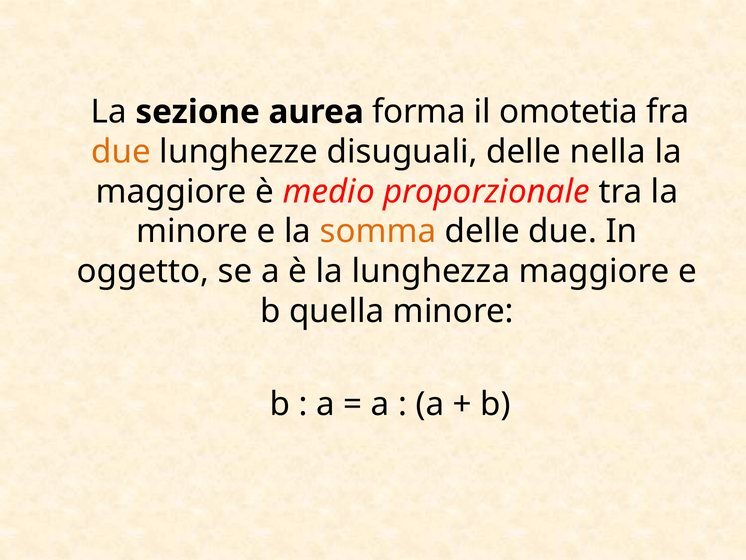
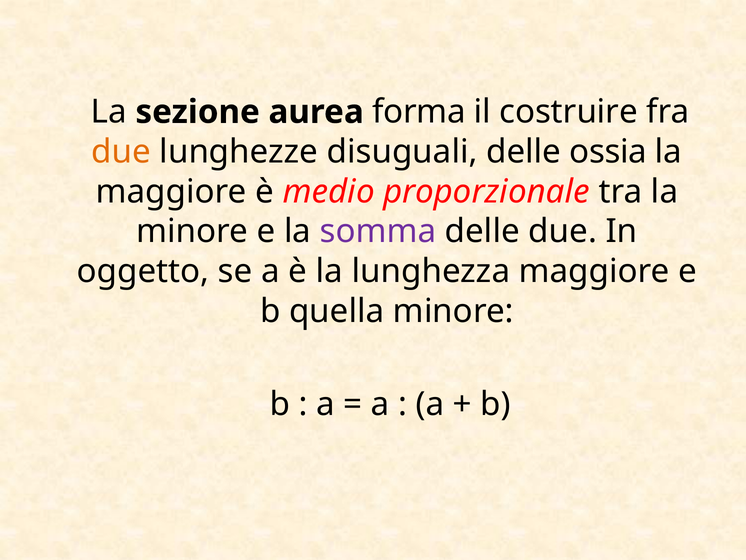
omotetia: omotetia -> costruire
nella: nella -> ossia
somma colour: orange -> purple
